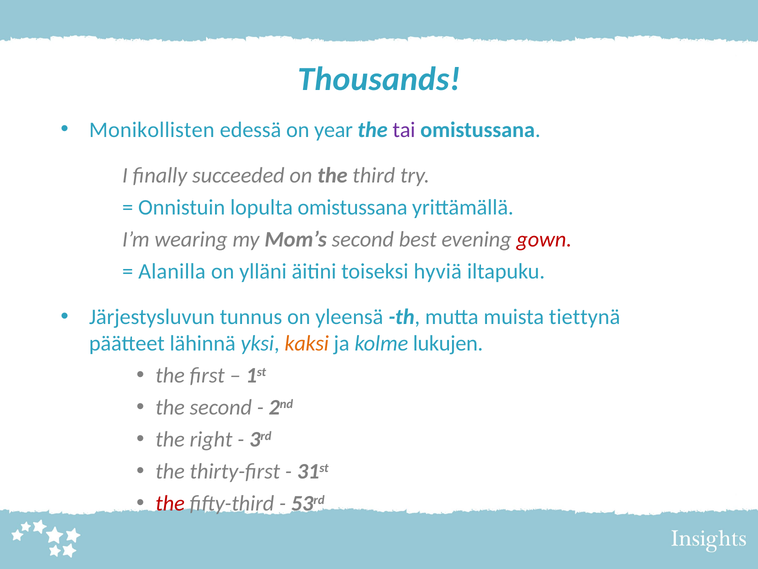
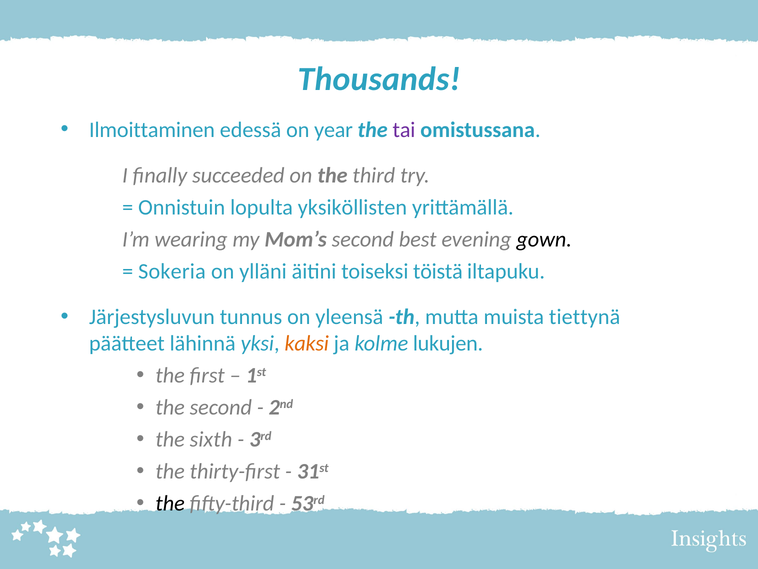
Monikollisten: Monikollisten -> Ilmoittaminen
lopulta omistussana: omistussana -> yksiköllisten
gown colour: red -> black
Alanilla: Alanilla -> Sokeria
hyviä: hyviä -> töistä
right: right -> sixth
the at (170, 503) colour: red -> black
